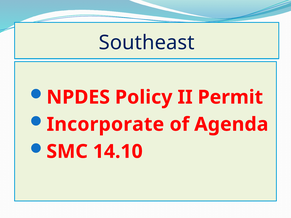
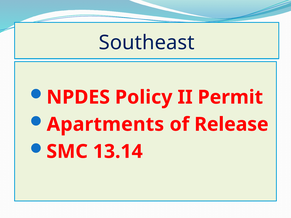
Incorporate: Incorporate -> Apartments
Agenda: Agenda -> Release
14.10: 14.10 -> 13.14
